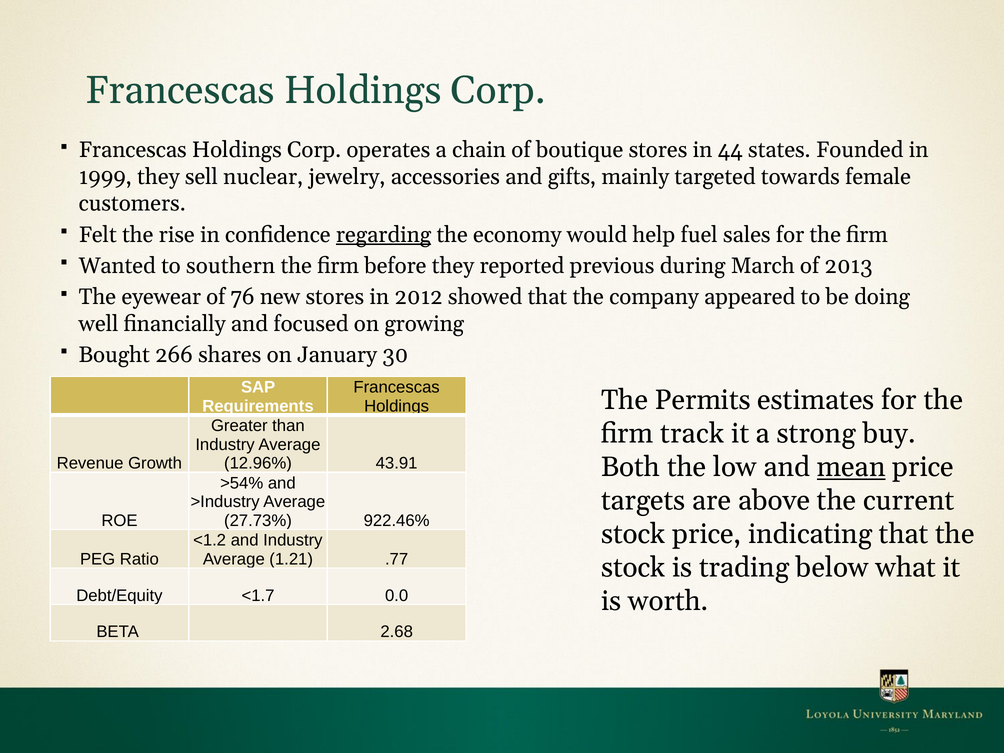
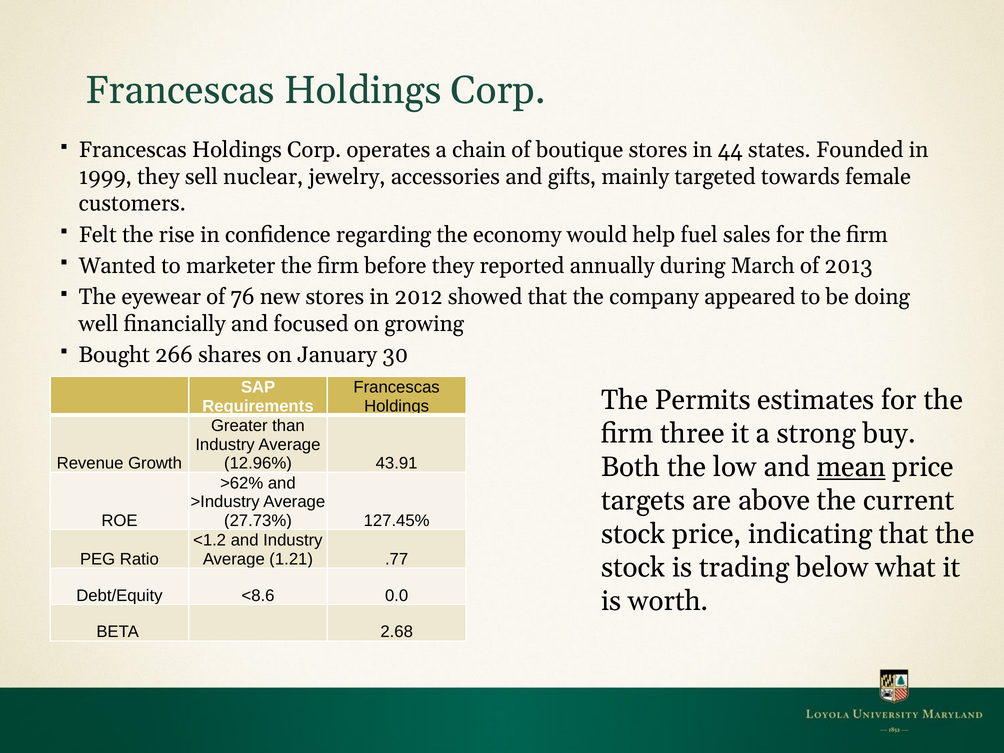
regarding underline: present -> none
southern: southern -> marketer
previous: previous -> annually
track: track -> three
>54%: >54% -> >62%
922.46%: 922.46% -> 127.45%
<1.7: <1.7 -> <8.6
